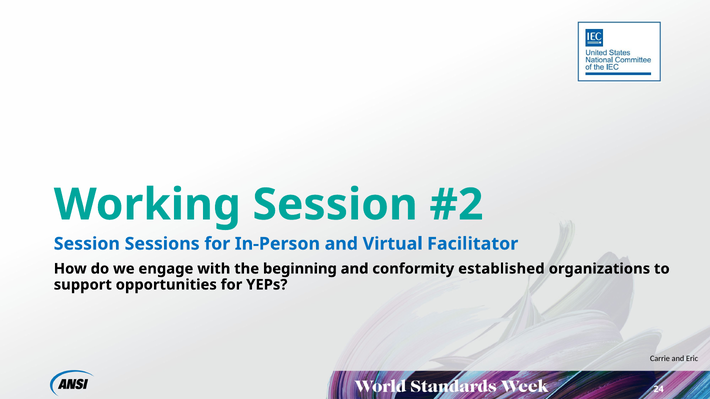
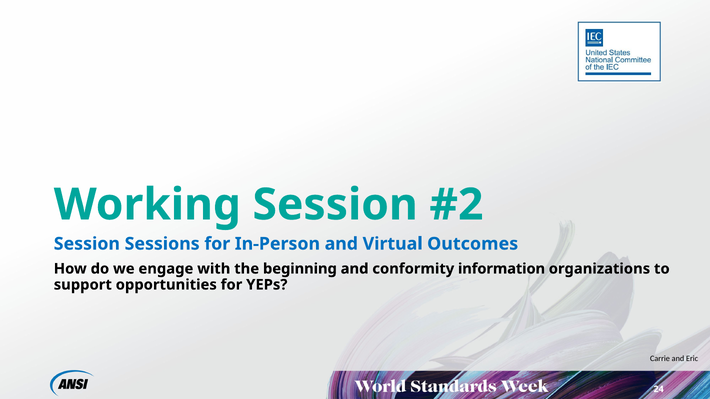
Facilitator: Facilitator -> Outcomes
established: established -> information
